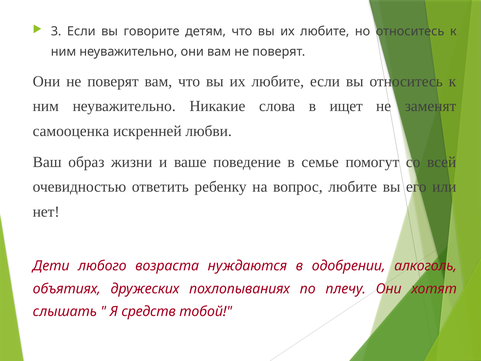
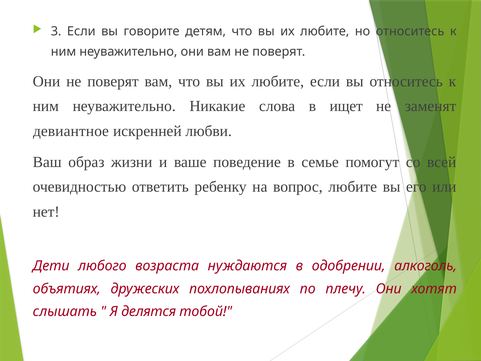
самооценка: самооценка -> девиантное
средств: средств -> делятся
